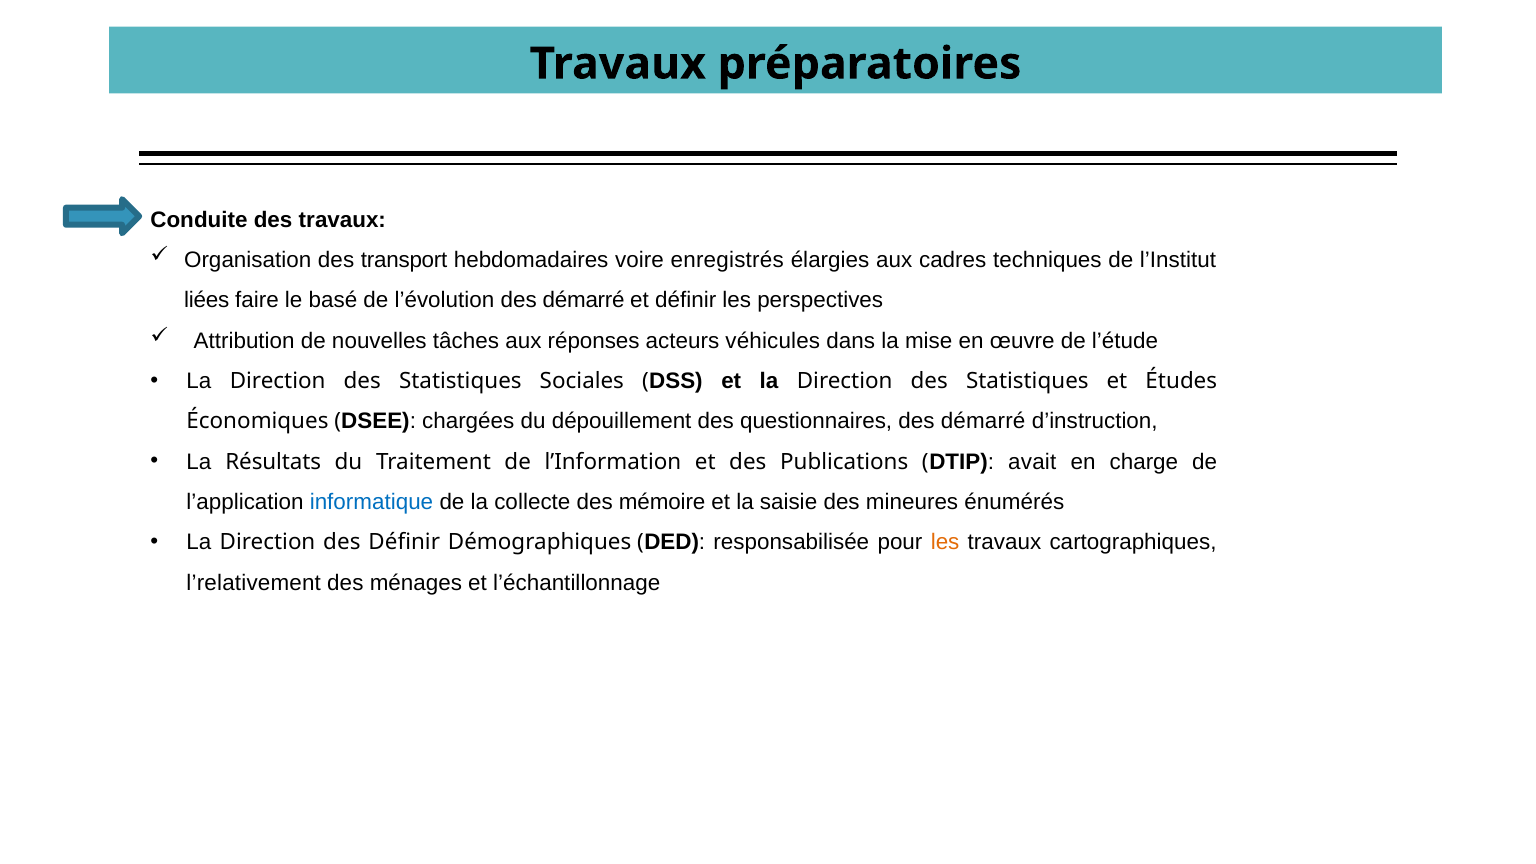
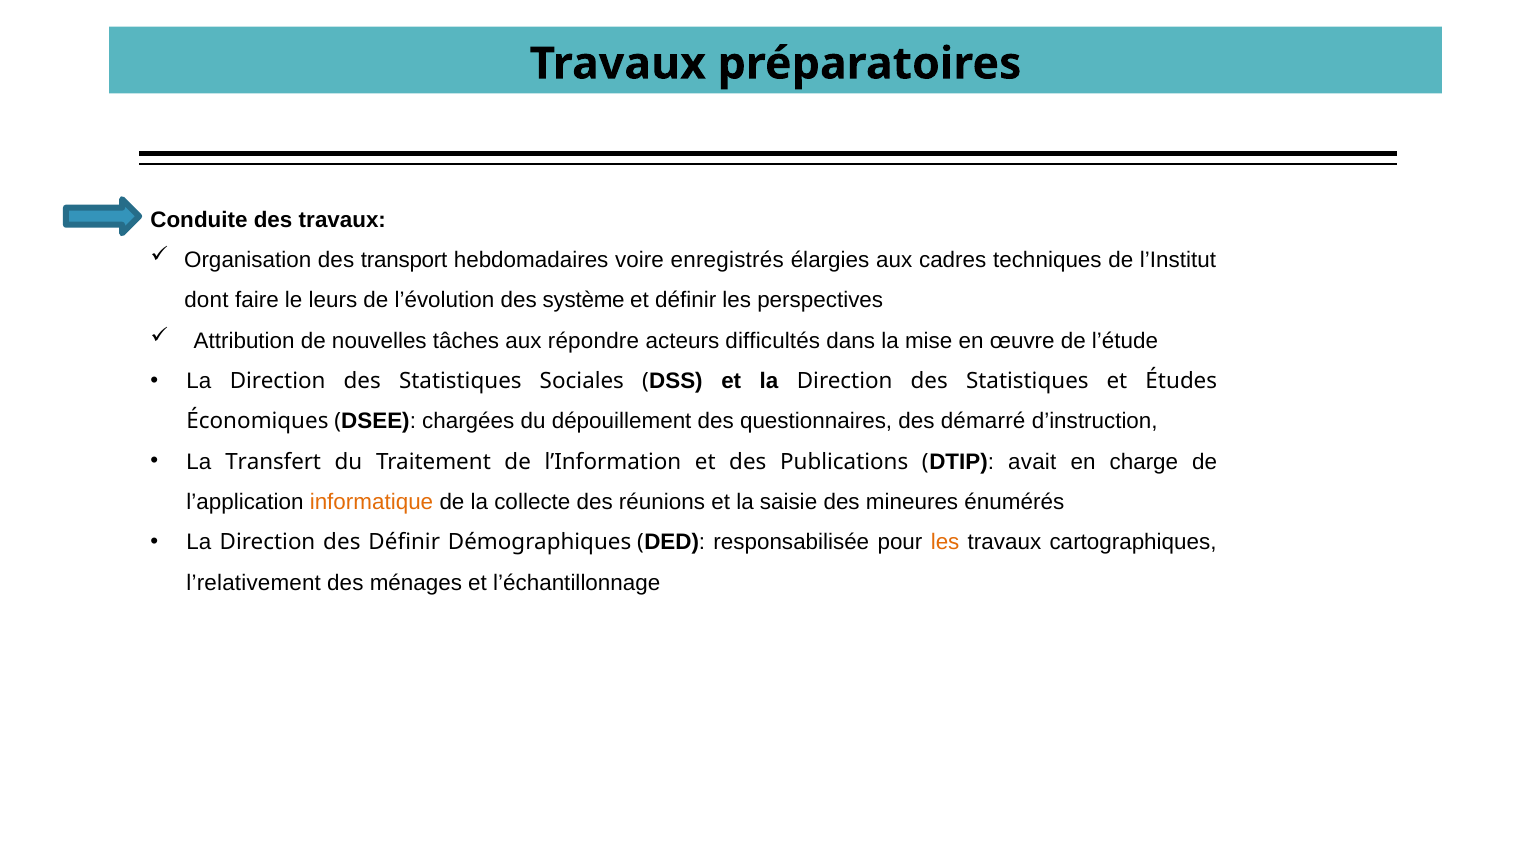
liées: liées -> dont
basé: basé -> leurs
l’évolution des démarré: démarré -> système
réponses: réponses -> répondre
véhicules: véhicules -> difficultés
Résultats: Résultats -> Transfert
informatique colour: blue -> orange
mémoire: mémoire -> réunions
